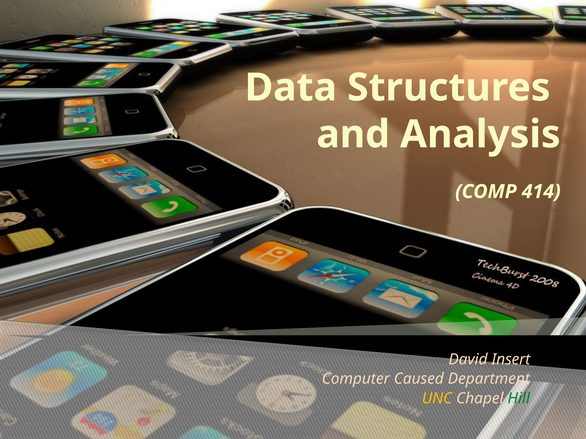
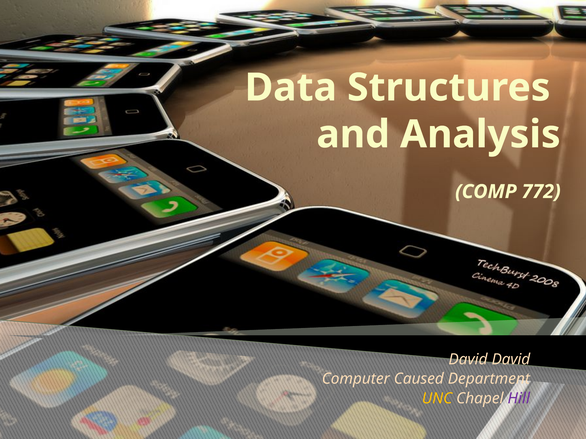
414: 414 -> 772
David Insert: Insert -> David
Hill colour: green -> purple
